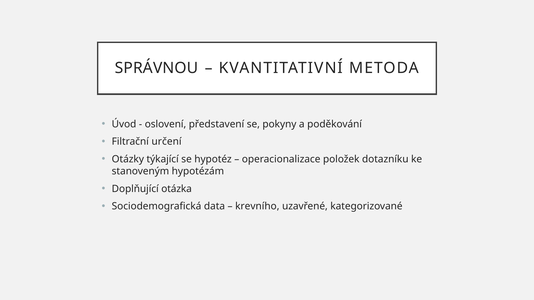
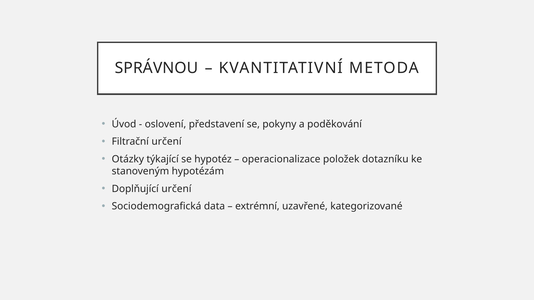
Doplňující otázka: otázka -> určení
krevního: krevního -> extrémní
